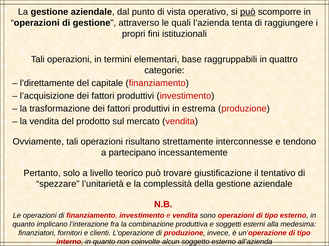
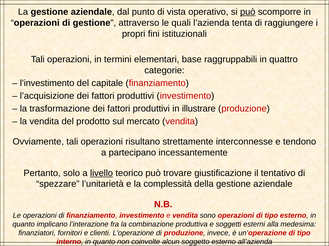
l’direttamente: l’direttamente -> l’investimento
estrema: estrema -> illustrare
livello underline: none -> present
